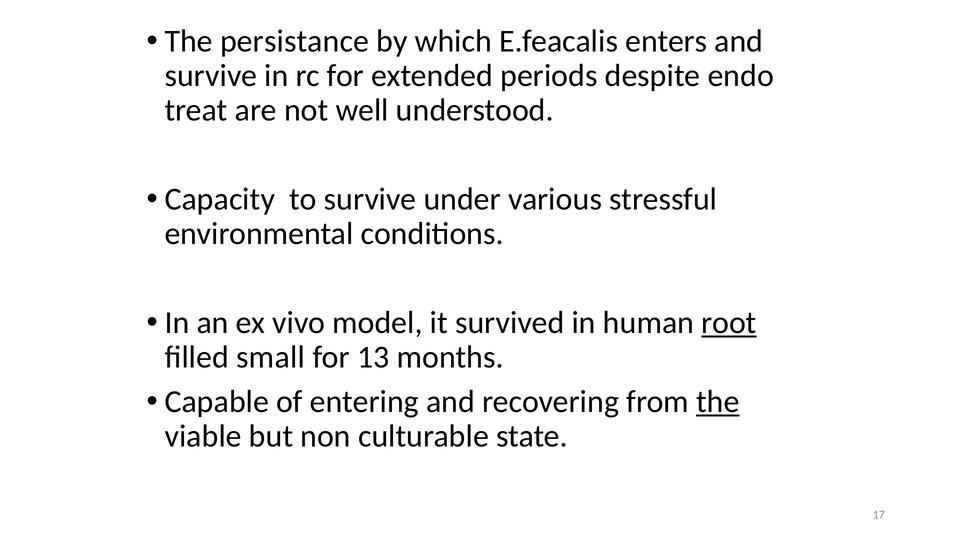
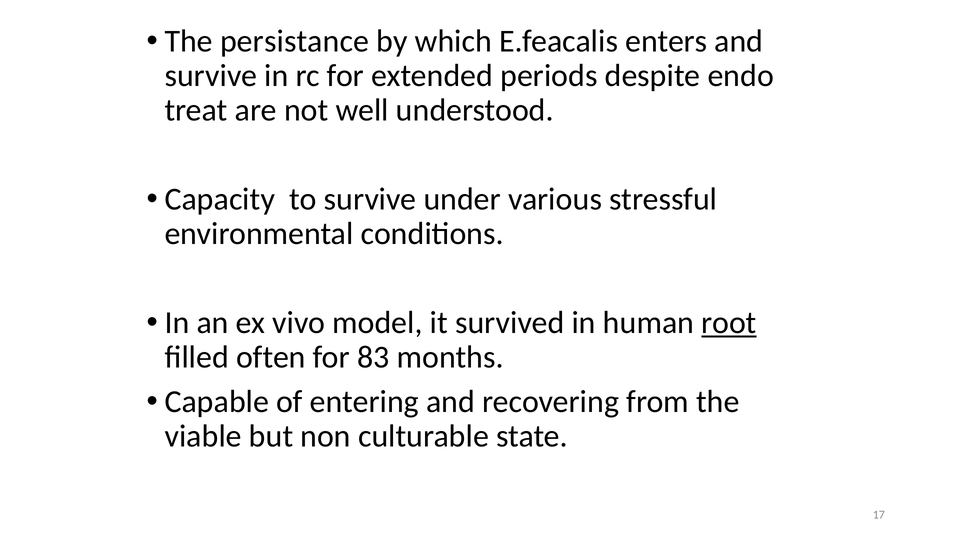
small: small -> often
13: 13 -> 83
the at (718, 402) underline: present -> none
